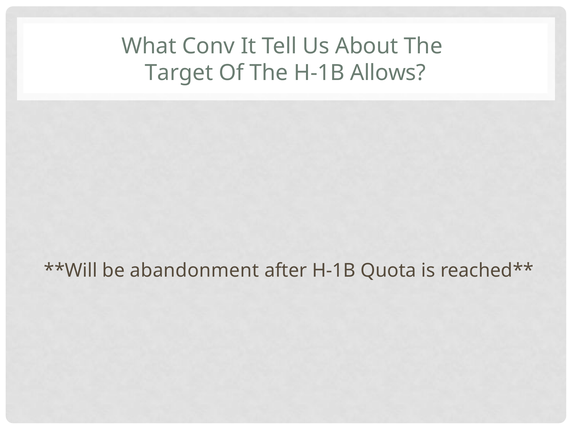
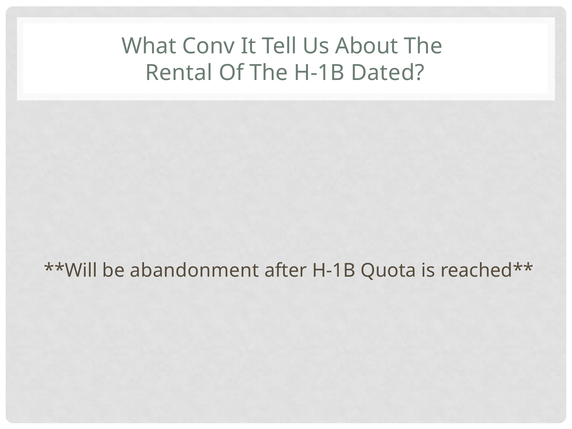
Target: Target -> Rental
Allows: Allows -> Dated
